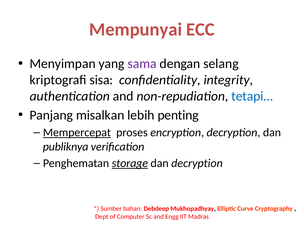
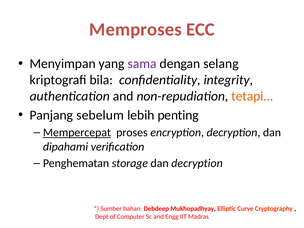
Mempunyai: Mempunyai -> Memproses
sisa: sisa -> bila
tetapi… colour: blue -> orange
misalkan: misalkan -> sebelum
publiknya: publiknya -> dipahami
storage underline: present -> none
